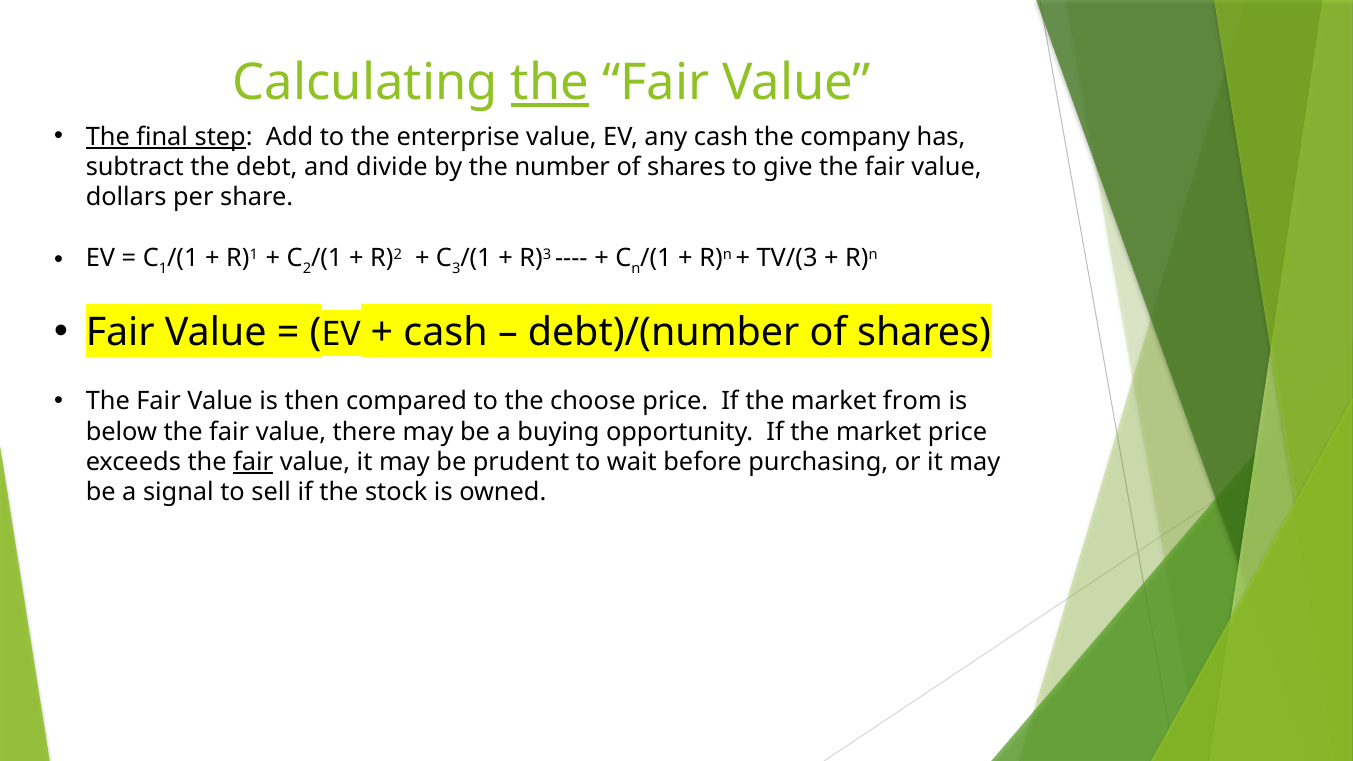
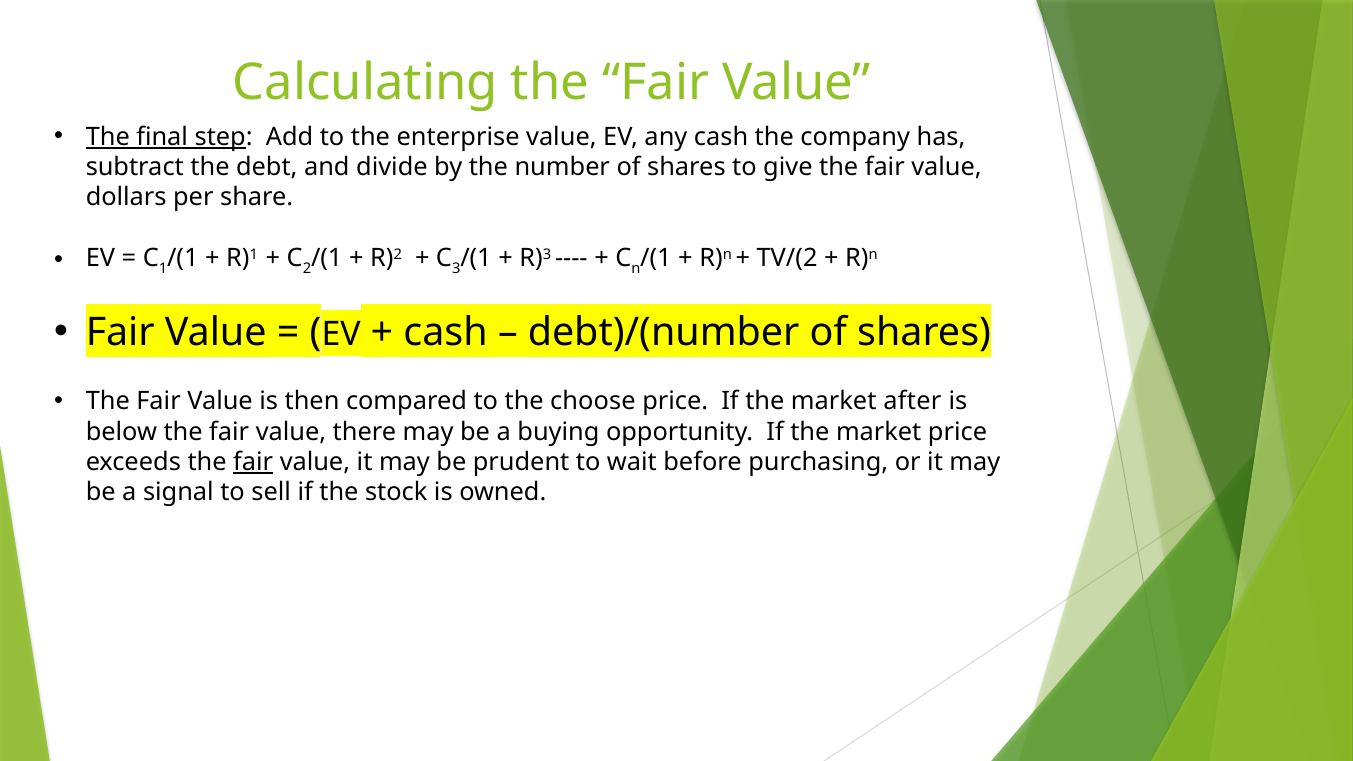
the at (550, 83) underline: present -> none
TV/(3: TV/(3 -> TV/(2
from: from -> after
